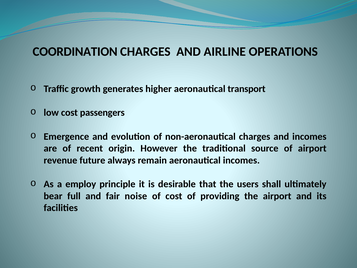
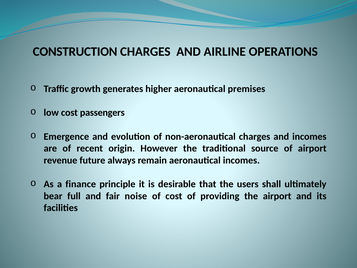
COORDINATION: COORDINATION -> CONSTRUCTION
transport: transport -> premises
employ: employ -> finance
